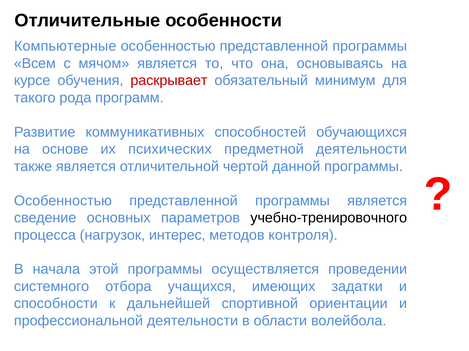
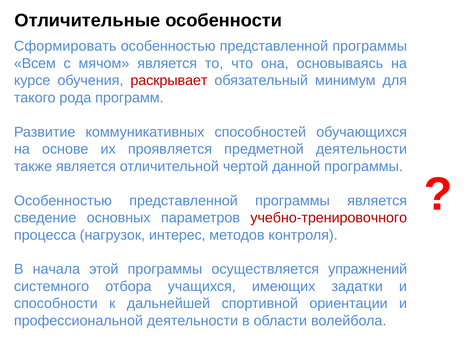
Компьютерные: Компьютерные -> Сформировать
психических: психических -> проявляется
учебно-тренировочного colour: black -> red
проведении: проведении -> упражнений
